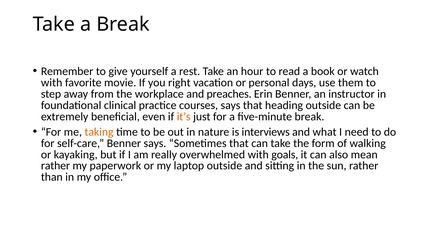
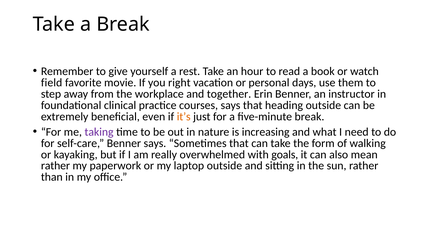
with at (52, 83): with -> field
preaches: preaches -> together
taking colour: orange -> purple
interviews: interviews -> increasing
